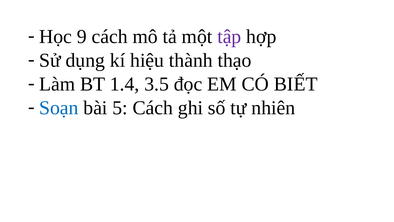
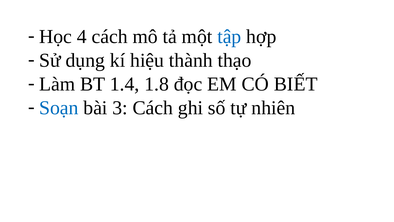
9: 9 -> 4
tập colour: purple -> blue
3.5: 3.5 -> 1.8
5: 5 -> 3
